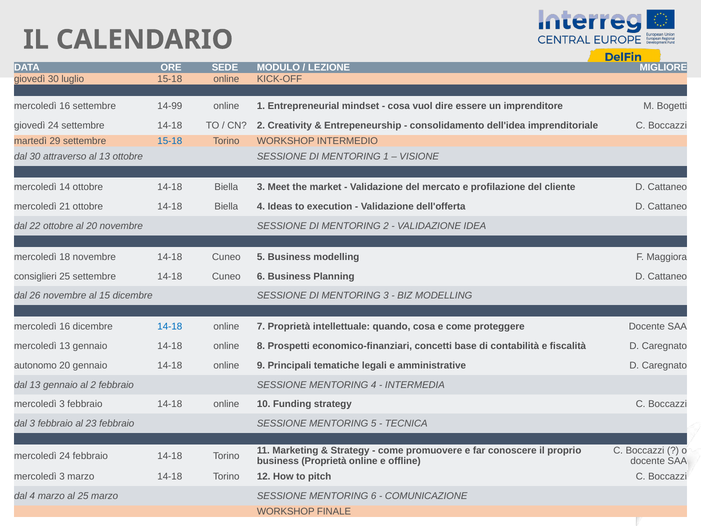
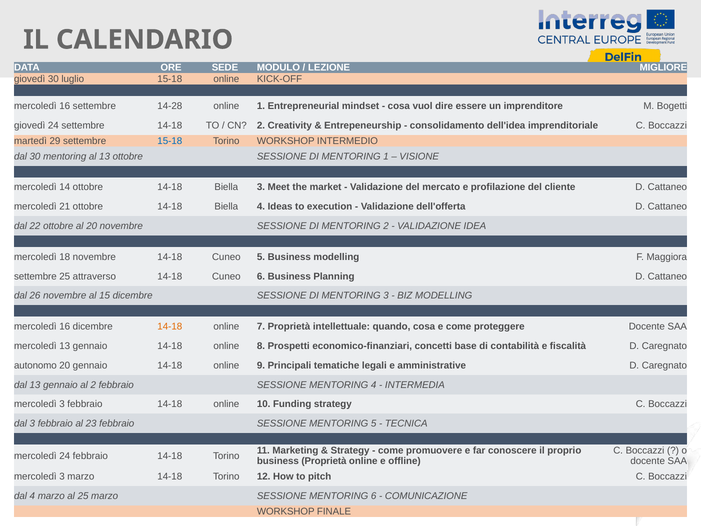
14-99: 14-99 -> 14-28
30 attraverso: attraverso -> mentoring
consiglieri at (35, 276): consiglieri -> settembre
25 settembre: settembre -> attraverso
14-18 at (170, 327) colour: blue -> orange
